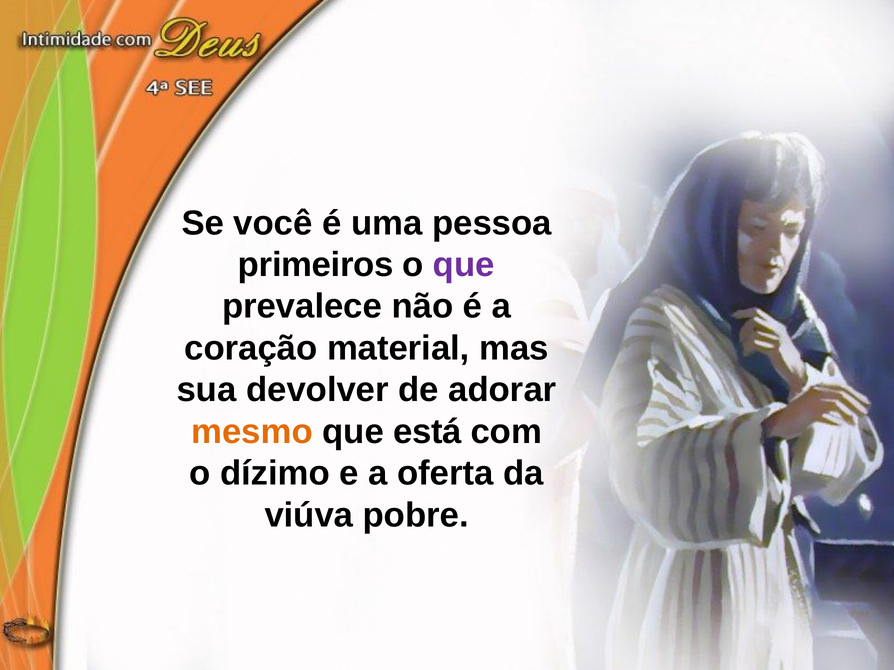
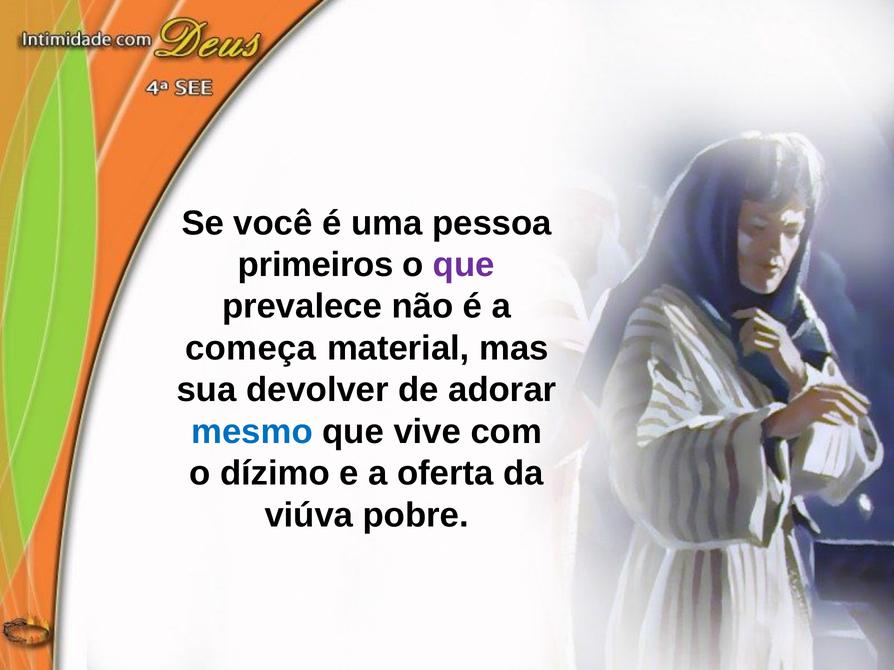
coração: coração -> começa
mesmo colour: orange -> blue
está: está -> vive
